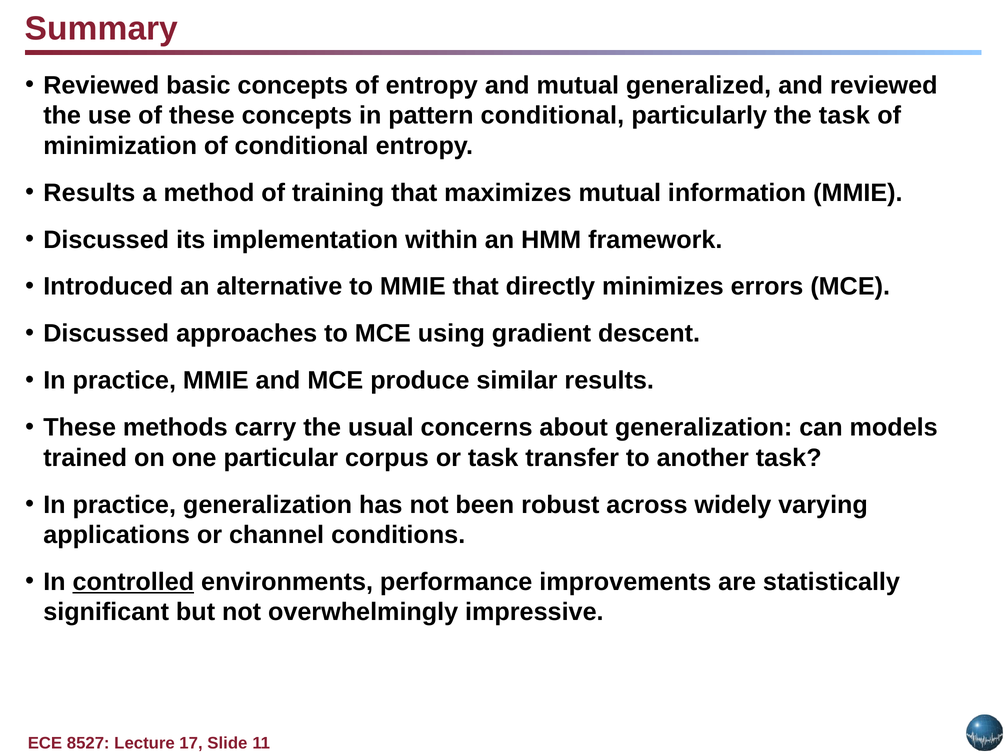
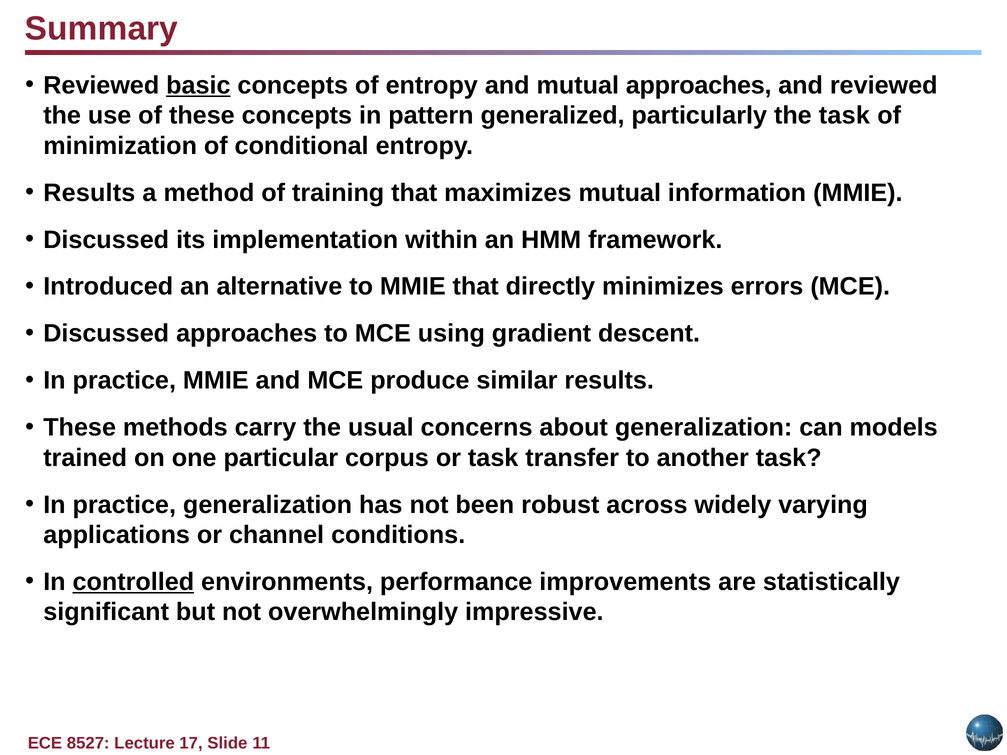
basic underline: none -> present
mutual generalized: generalized -> approaches
pattern conditional: conditional -> generalized
